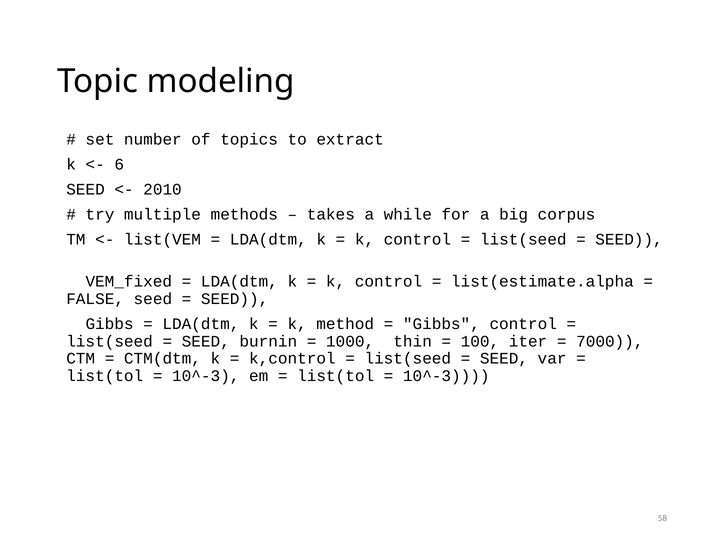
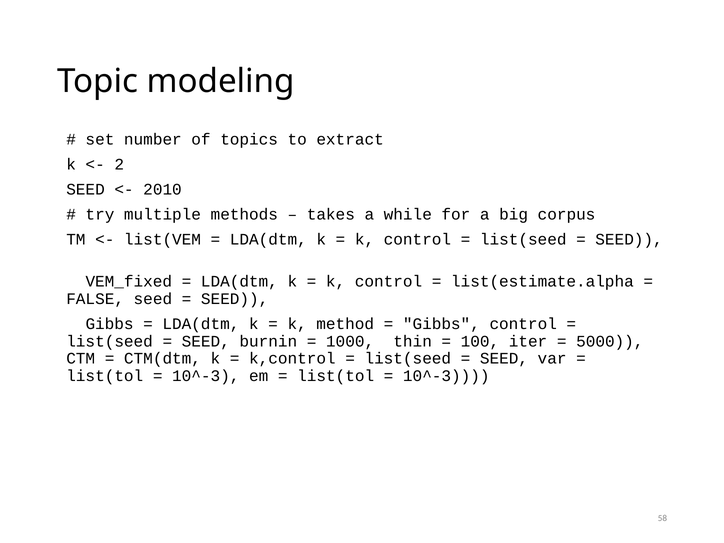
6: 6 -> 2
7000: 7000 -> 5000
